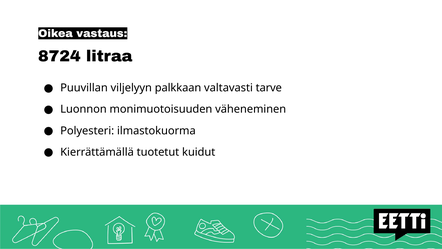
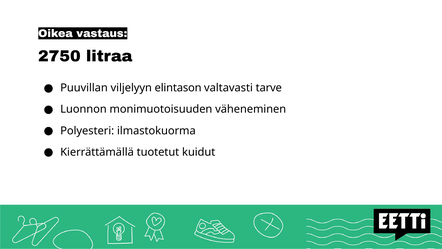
8724: 8724 -> 2750
palkkaan: palkkaan -> elintason
